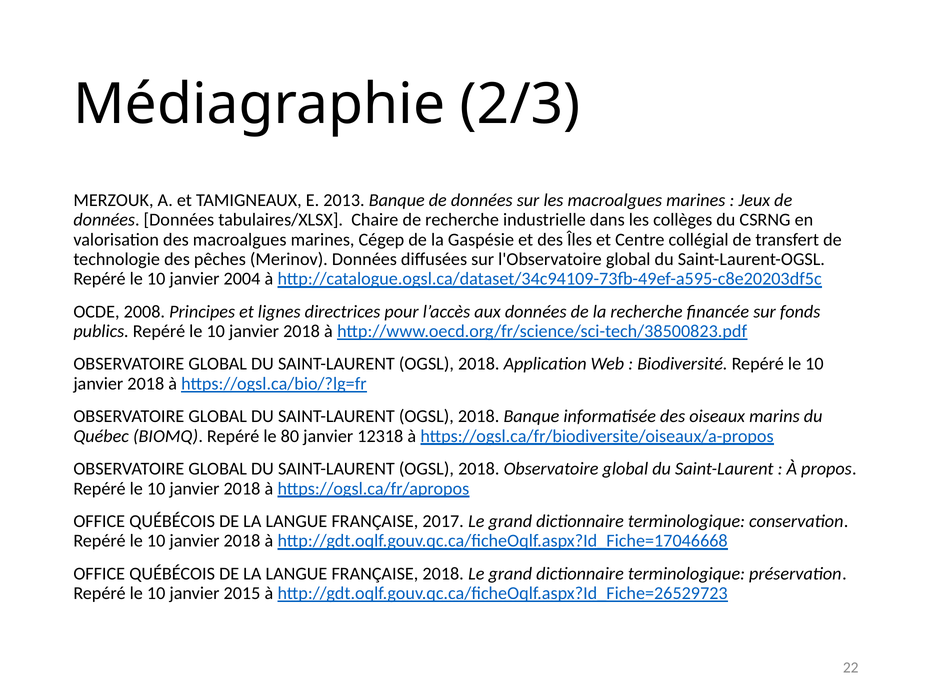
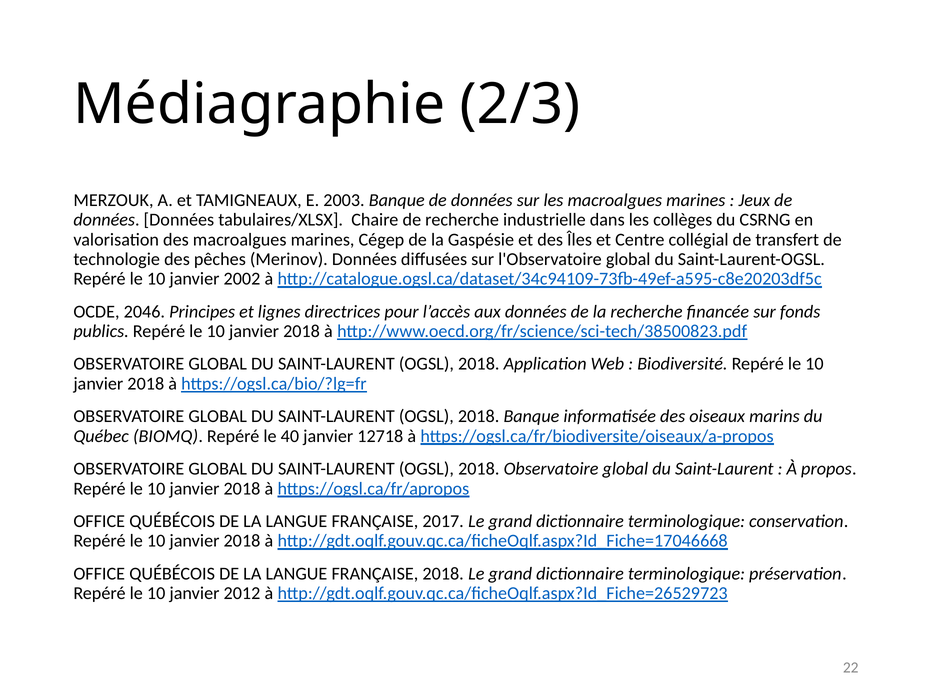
2013: 2013 -> 2003
2004: 2004 -> 2002
2008: 2008 -> 2046
80: 80 -> 40
12318: 12318 -> 12718
2015: 2015 -> 2012
